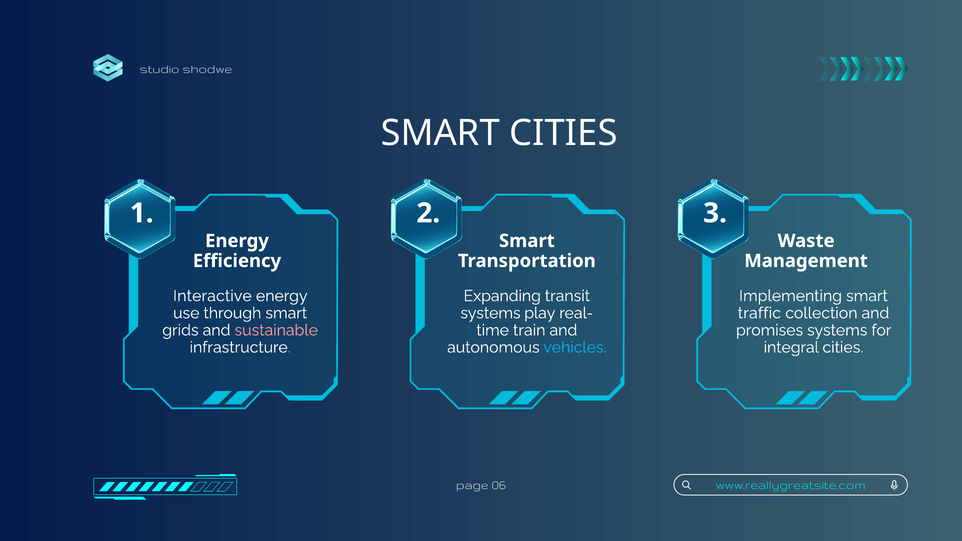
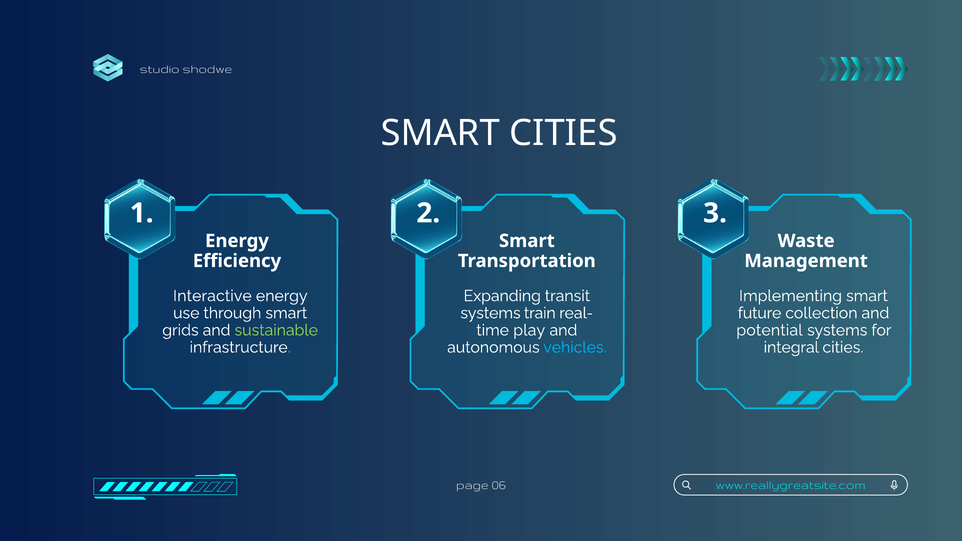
play: play -> train
traffic: traffic -> future
sustainable colour: pink -> light green
train: train -> play
promises: promises -> potential
